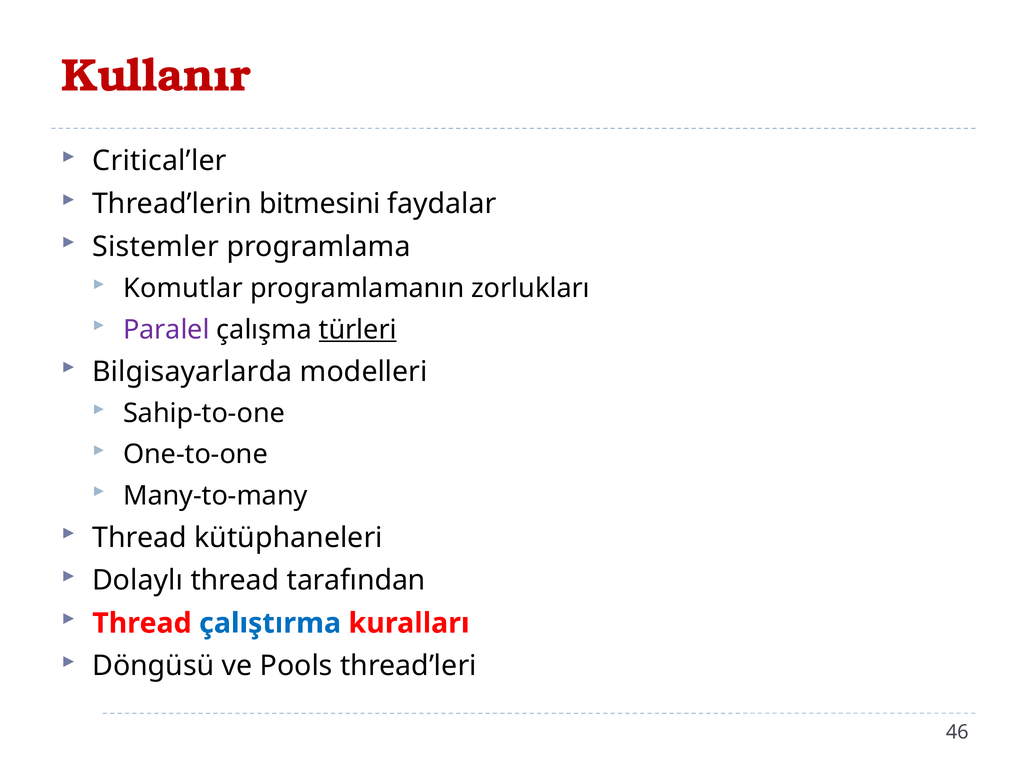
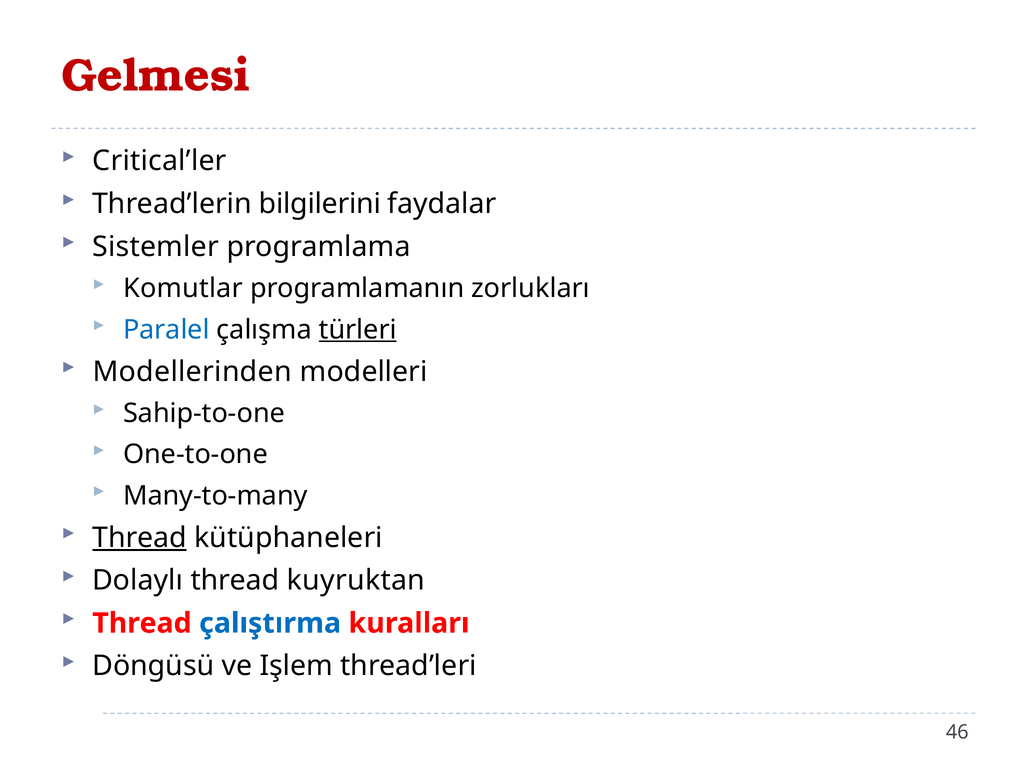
Kullanır: Kullanır -> Gelmesi
bitmesini: bitmesini -> bilgilerini
Paralel colour: purple -> blue
Bilgisayarlarda: Bilgisayarlarda -> Modellerinden
Thread at (140, 538) underline: none -> present
tarafından: tarafından -> kuyruktan
Pools: Pools -> Işlem
